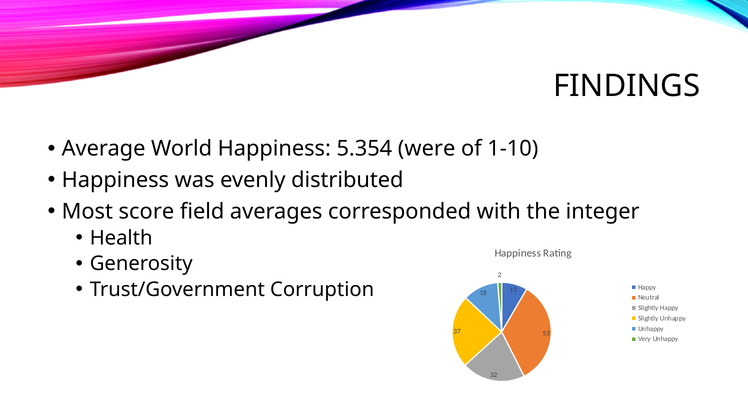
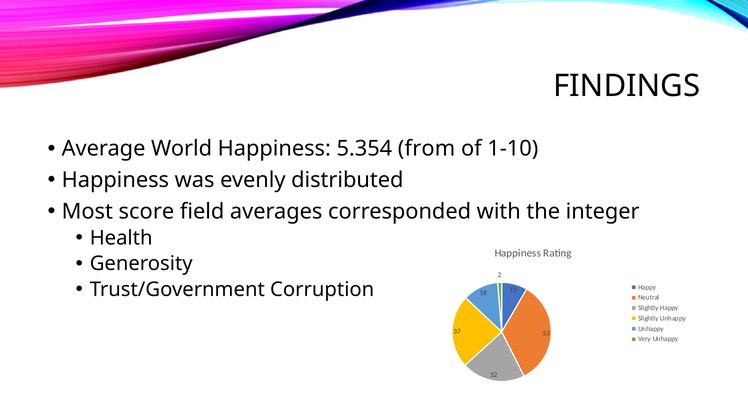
were: were -> from
